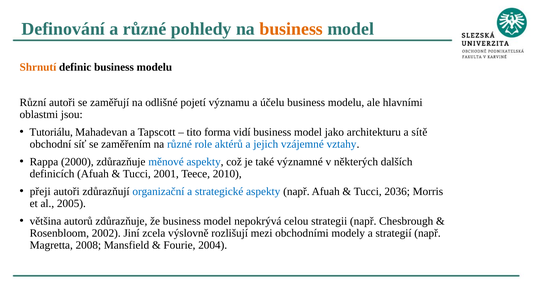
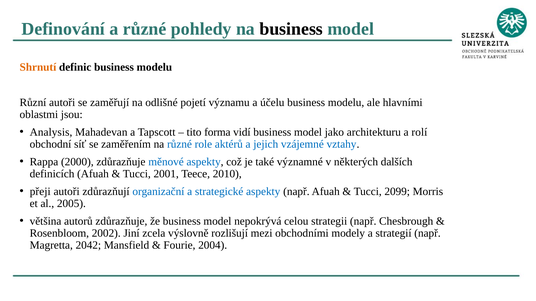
business at (291, 29) colour: orange -> black
Tutoriálu: Tutoriálu -> Analysis
sítě: sítě -> rolí
2036: 2036 -> 2099
2008: 2008 -> 2042
